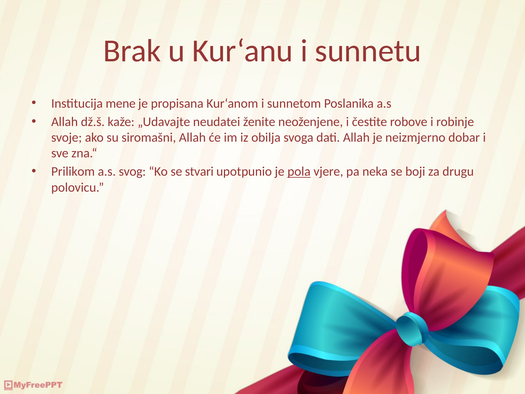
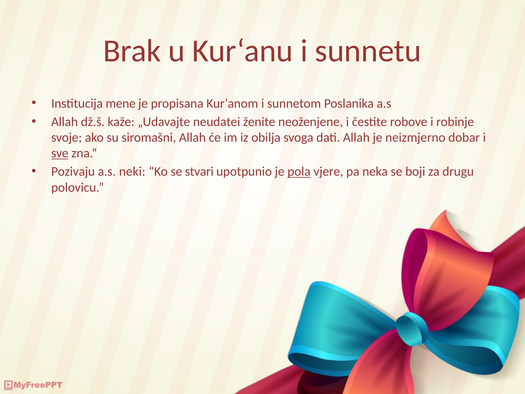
sve underline: none -> present
Prilikom: Prilikom -> Pozivaju
svog: svog -> neki
